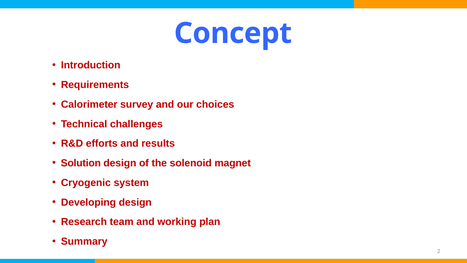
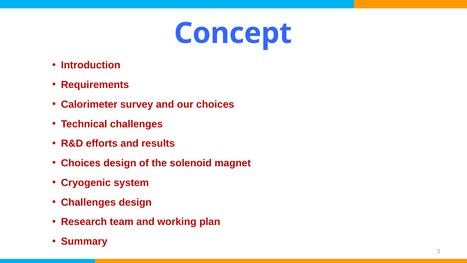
Solution at (81, 163): Solution -> Choices
Developing at (88, 202): Developing -> Challenges
